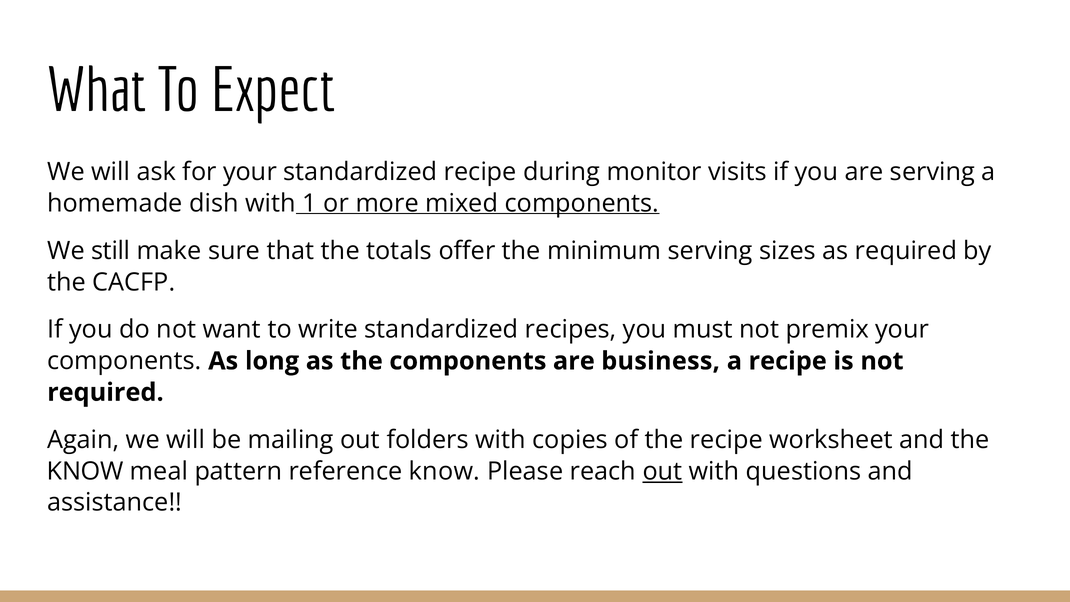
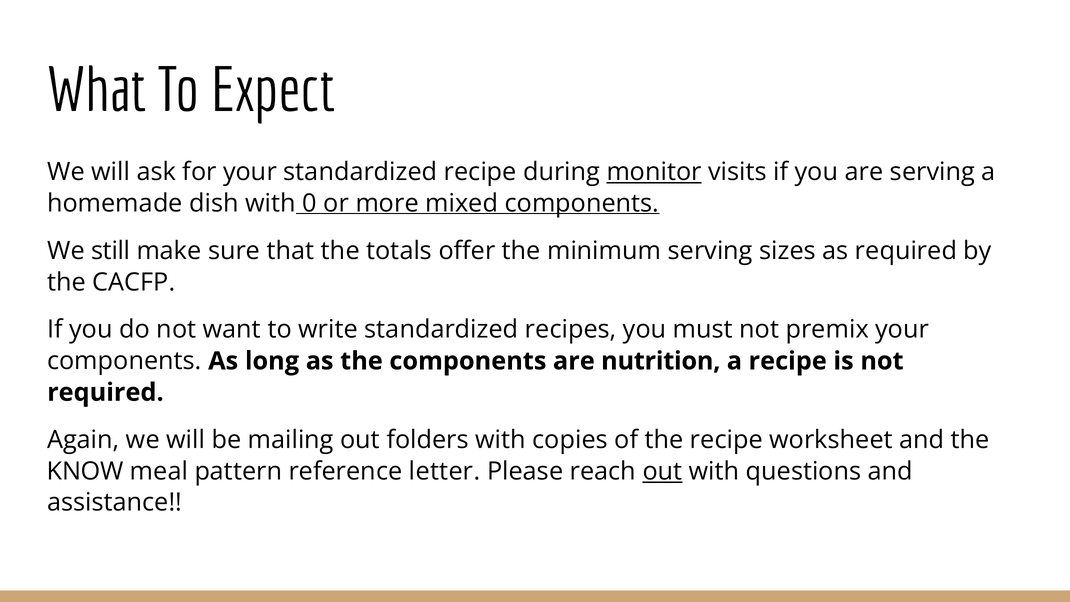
monitor underline: none -> present
1: 1 -> 0
business: business -> nutrition
reference know: know -> letter
